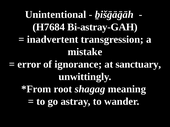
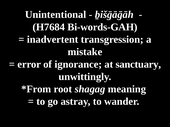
Bi-astray-GAH: Bi-astray-GAH -> Bi-words-GAH
